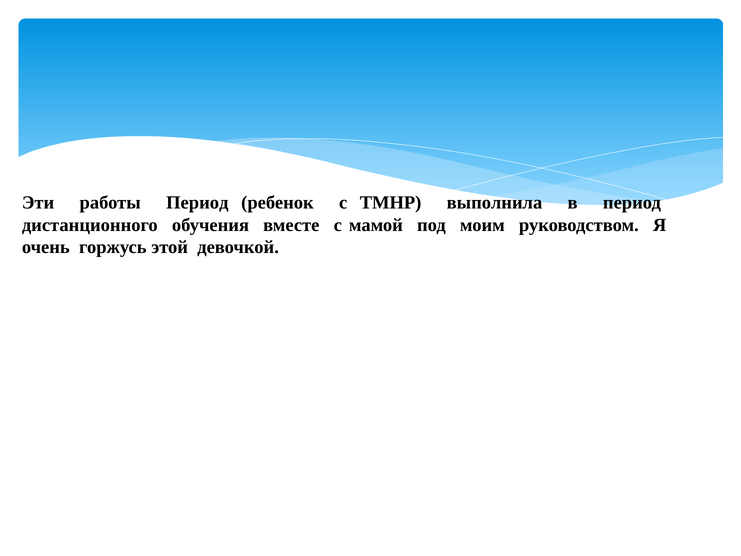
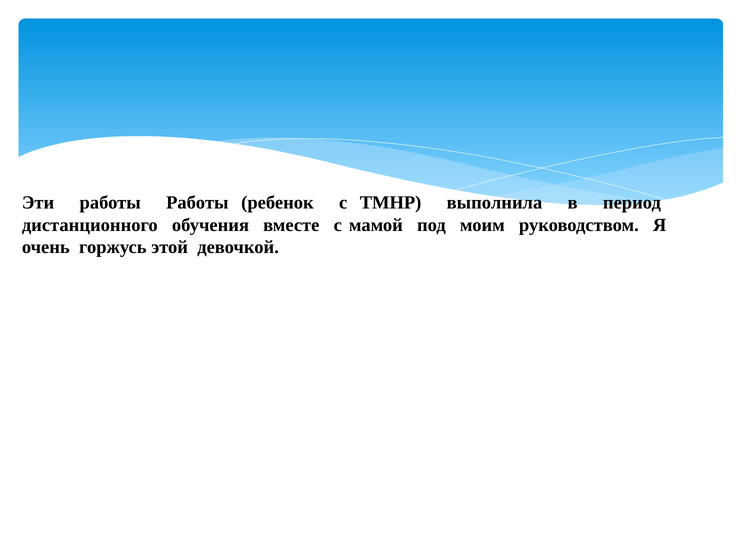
работы Период: Период -> Работы
